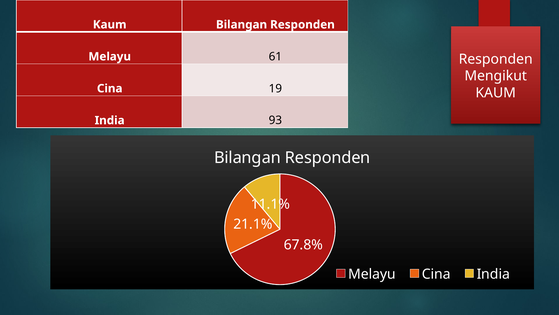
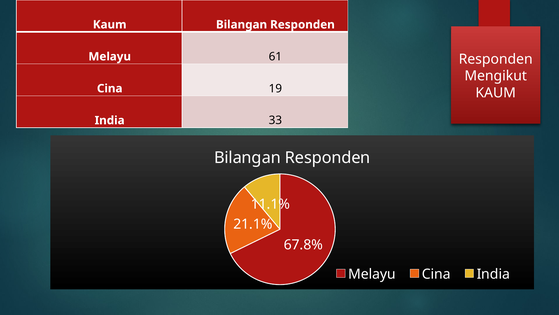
93: 93 -> 33
